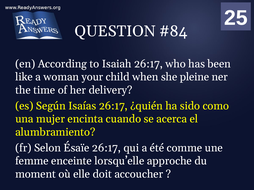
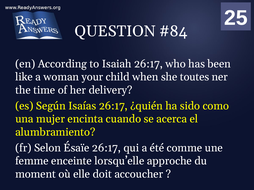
pleine: pleine -> toutes
